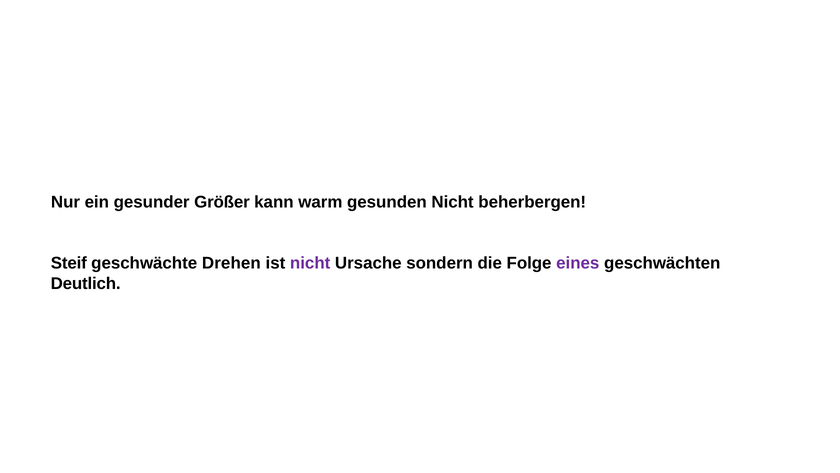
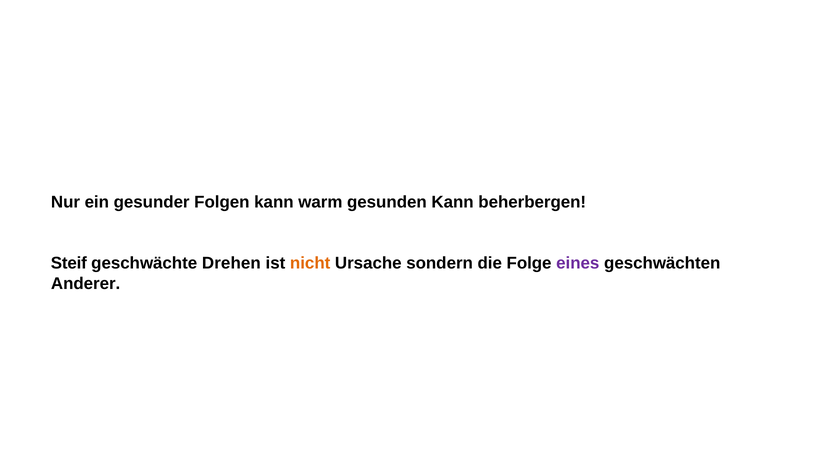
Größer: Größer -> Folgen
gesunden Nicht: Nicht -> Kann
nicht at (310, 263) colour: purple -> orange
Deutlich: Deutlich -> Anderer
